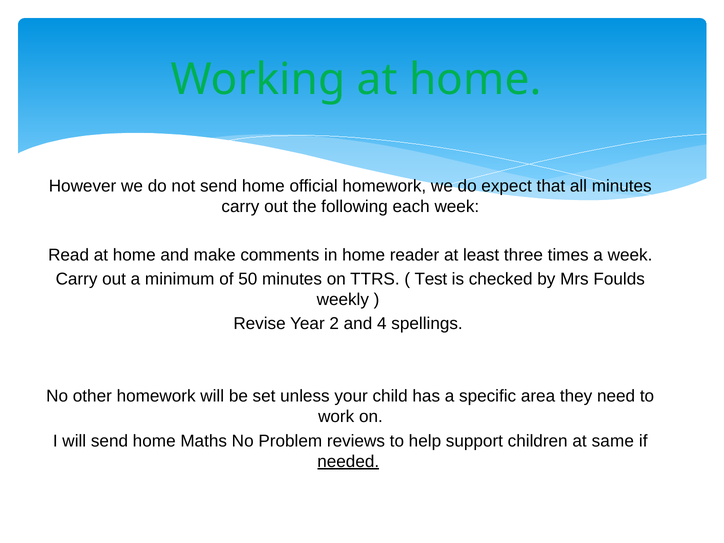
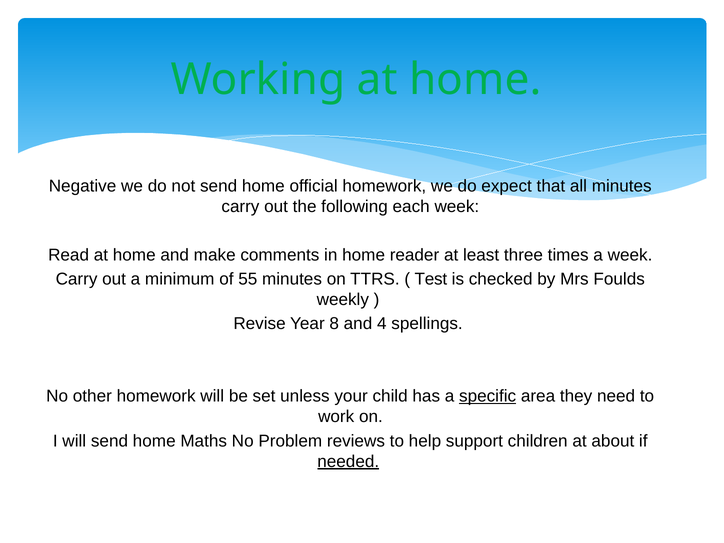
However: However -> Negative
50: 50 -> 55
2: 2 -> 8
specific underline: none -> present
same: same -> about
